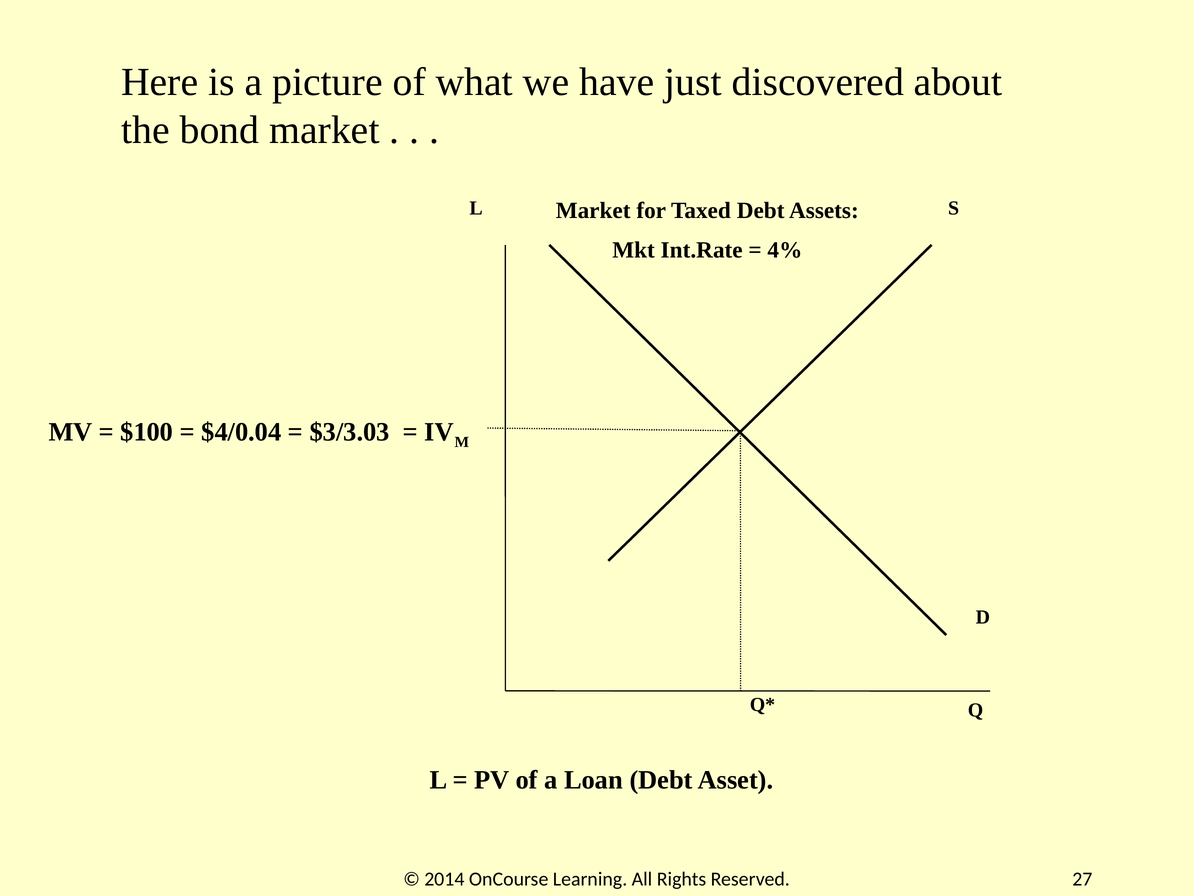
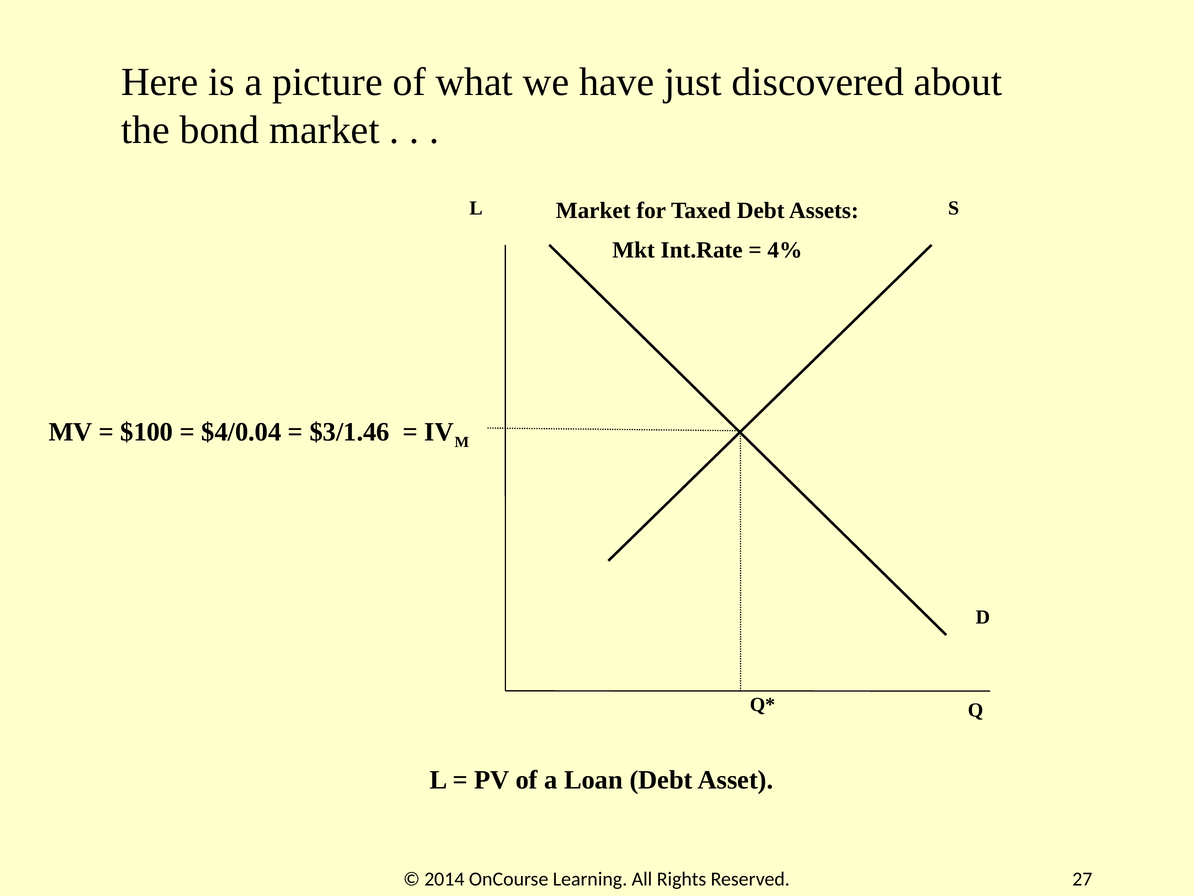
$3/3.03: $3/3.03 -> $3/1.46
